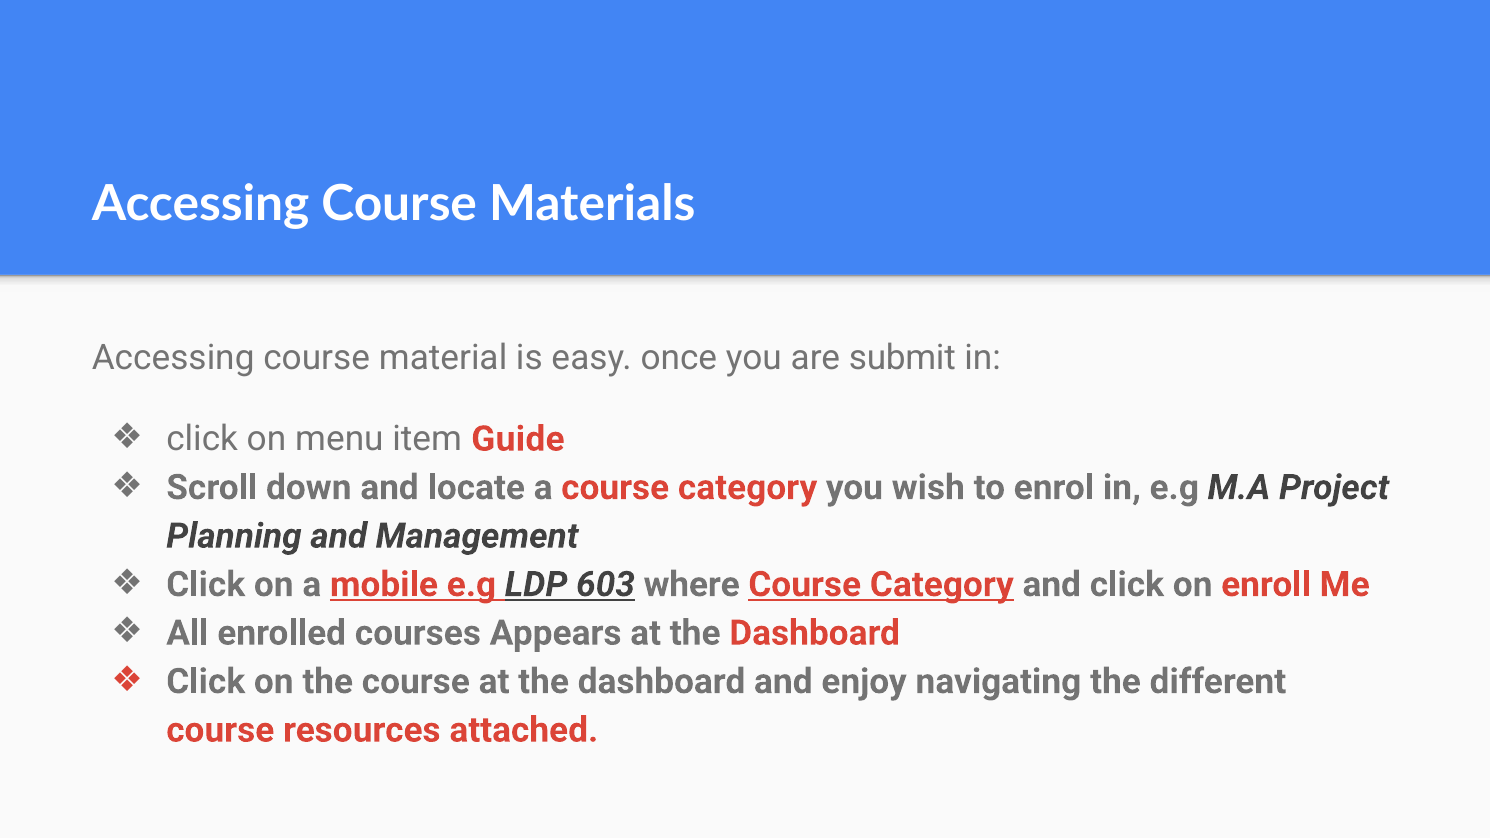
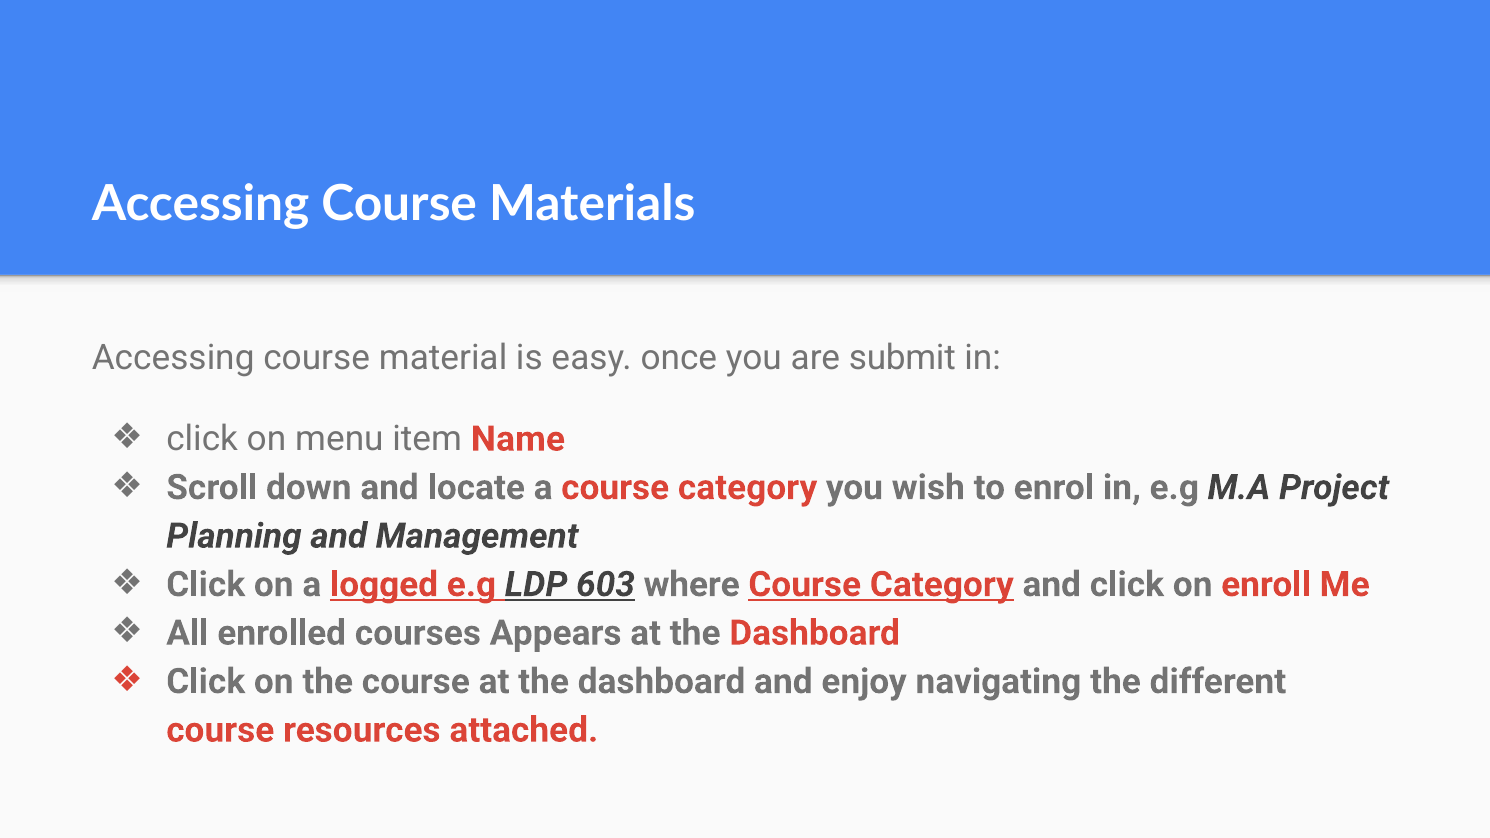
Guide: Guide -> Name
mobile: mobile -> logged
